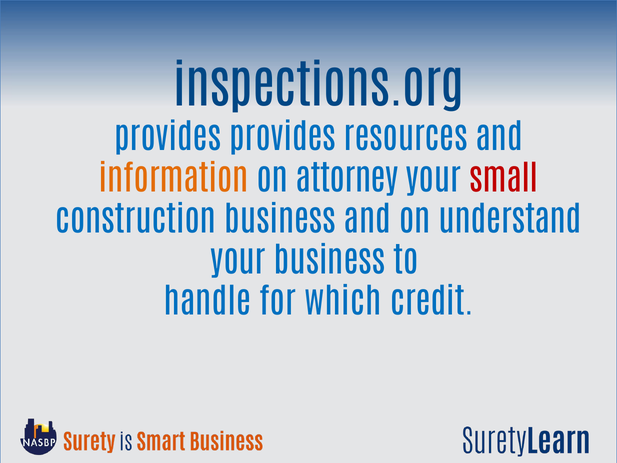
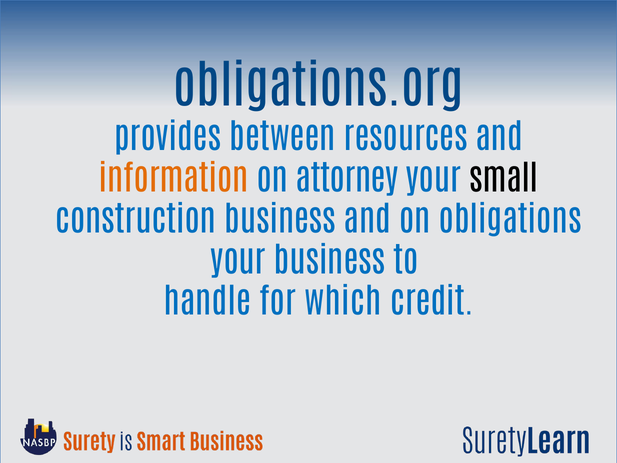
inspections.org: inspections.org -> obligations.org
provides provides: provides -> between
small colour: red -> black
understand: understand -> obligations
